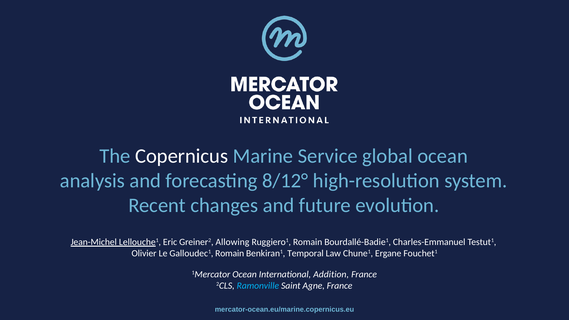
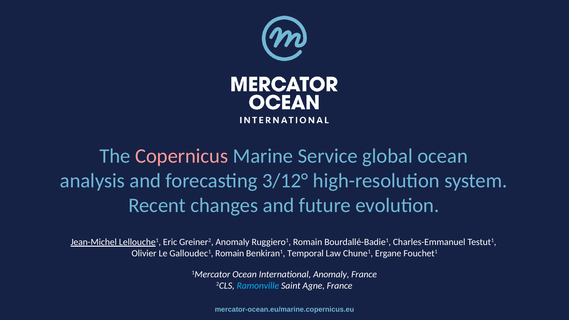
Copernicus colour: white -> pink
8/12°: 8/12° -> 3/12°
Greiner2 Allowing: Allowing -> Anomaly
International Addition: Addition -> Anomaly
